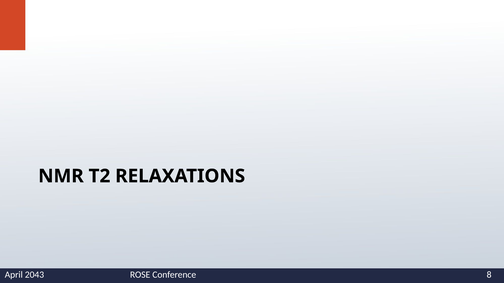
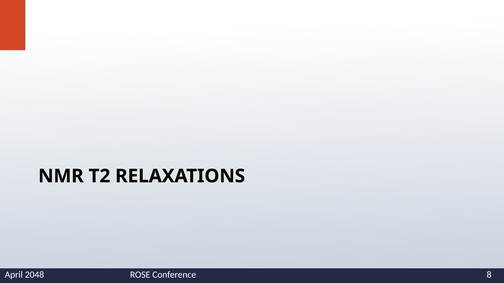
2043: 2043 -> 2048
